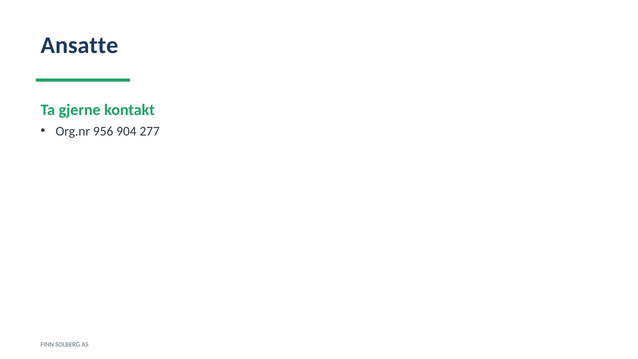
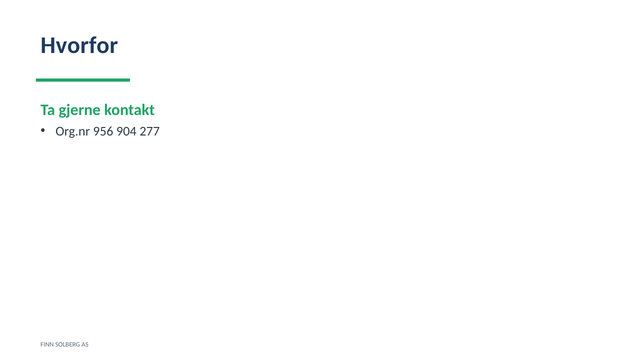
Ansatte: Ansatte -> Hvorfor
